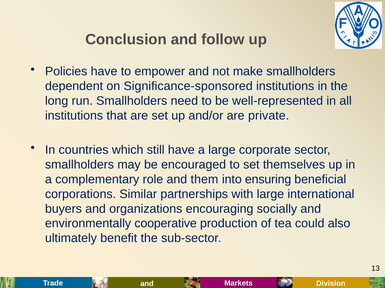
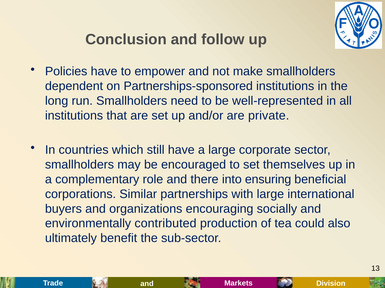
Significance-sponsored: Significance-sponsored -> Partnerships-sponsored
them: them -> there
cooperative: cooperative -> contributed
